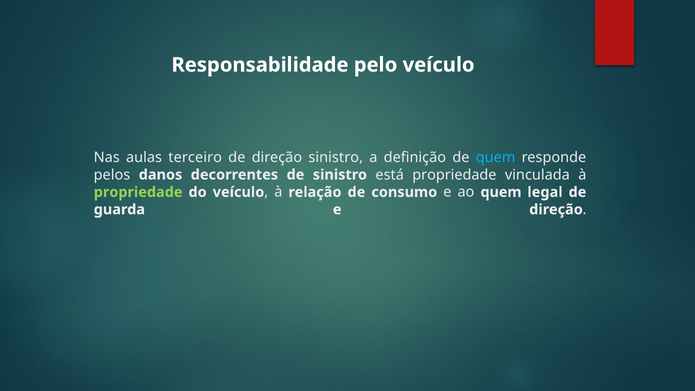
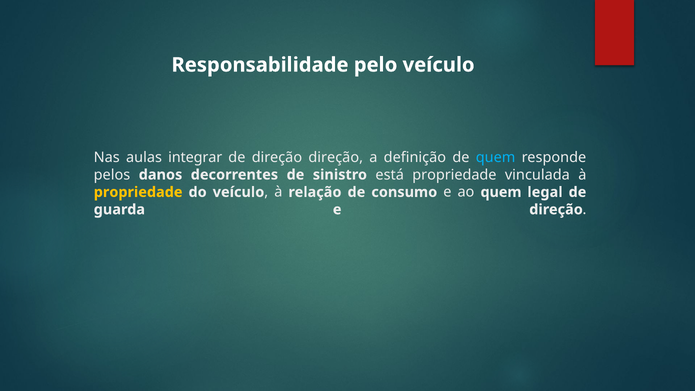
terceiro: terceiro -> integrar
direção sinistro: sinistro -> direção
propriedade at (138, 192) colour: light green -> yellow
